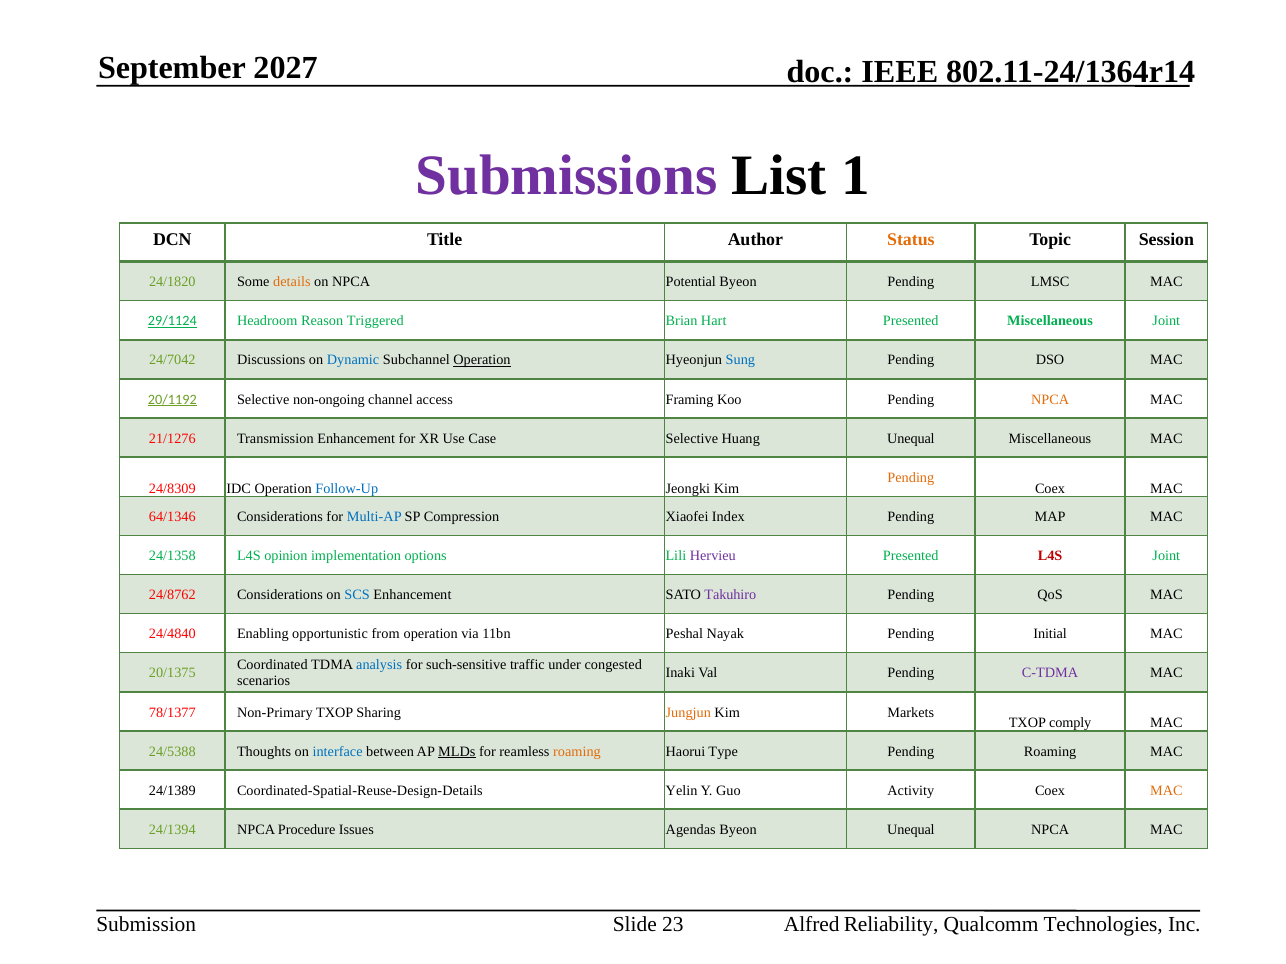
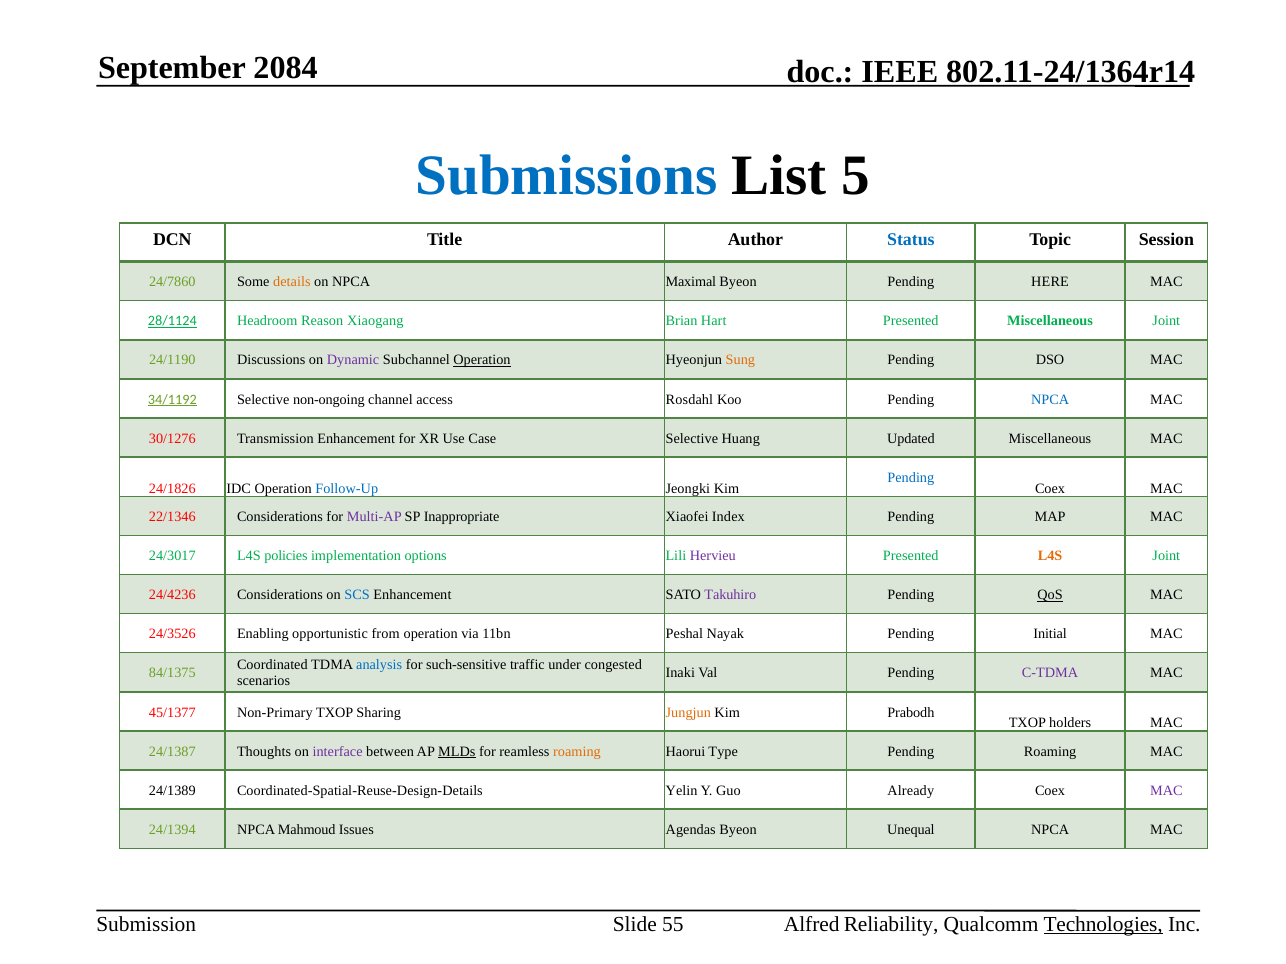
2027: 2027 -> 2084
Submissions colour: purple -> blue
1: 1 -> 5
Status colour: orange -> blue
24/1820: 24/1820 -> 24/7860
Potential: Potential -> Maximal
LMSC: LMSC -> HERE
29/1124: 29/1124 -> 28/1124
Triggered: Triggered -> Xiaogang
24/7042: 24/7042 -> 24/1190
Dynamic colour: blue -> purple
Sung colour: blue -> orange
20/1192: 20/1192 -> 34/1192
Framing: Framing -> Rosdahl
NPCA at (1050, 400) colour: orange -> blue
21/1276: 21/1276 -> 30/1276
Huang Unequal: Unequal -> Updated
Pending at (911, 478) colour: orange -> blue
24/8309: 24/8309 -> 24/1826
64/1346: 64/1346 -> 22/1346
Multi-AP colour: blue -> purple
Compression: Compression -> Inappropriate
24/1358: 24/1358 -> 24/3017
opinion: opinion -> policies
L4S at (1050, 556) colour: red -> orange
24/8762: 24/8762 -> 24/4236
QoS underline: none -> present
24/4840: 24/4840 -> 24/3526
20/1375: 20/1375 -> 84/1375
78/1377: 78/1377 -> 45/1377
Markets: Markets -> Prabodh
comply: comply -> holders
24/5388: 24/5388 -> 24/1387
interface colour: blue -> purple
Activity: Activity -> Already
MAC at (1166, 791) colour: orange -> purple
Procedure: Procedure -> Mahmoud
23: 23 -> 55
Technologies underline: none -> present
